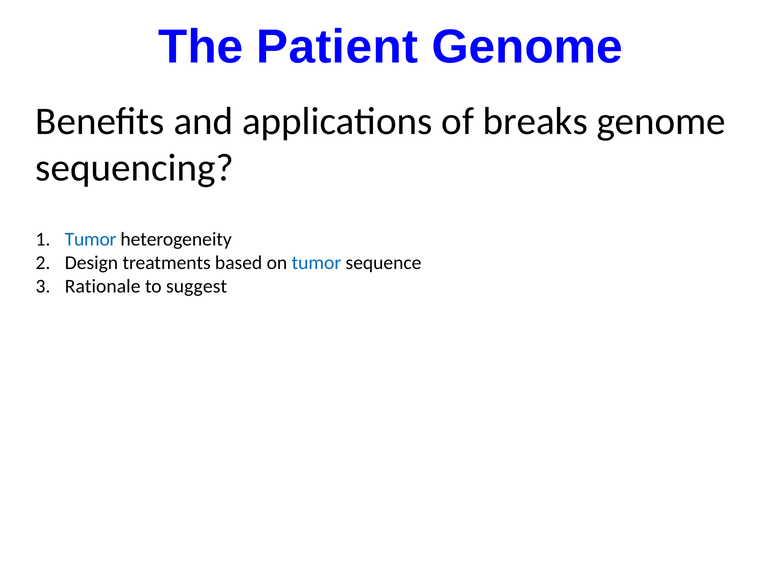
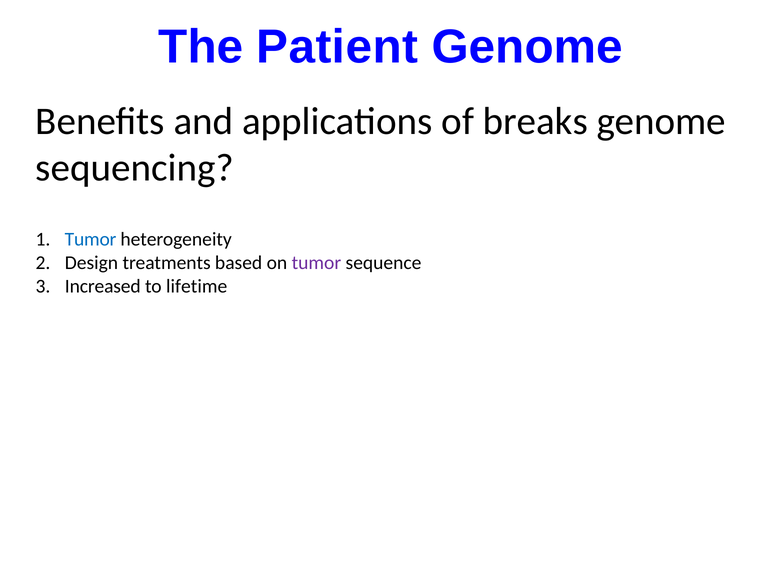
tumor at (316, 263) colour: blue -> purple
Rationale: Rationale -> Increased
suggest: suggest -> lifetime
